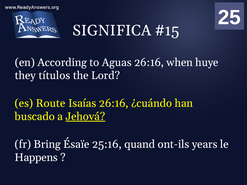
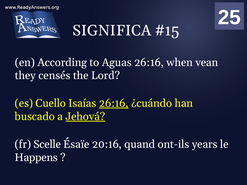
huye: huye -> vean
títulos: títulos -> censés
Route: Route -> Cuello
26:16 at (114, 103) underline: none -> present
Bring: Bring -> Scelle
25:16: 25:16 -> 20:16
